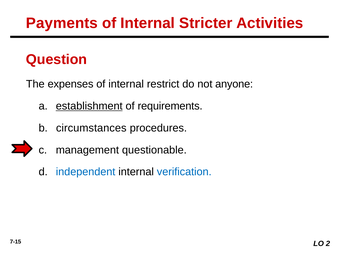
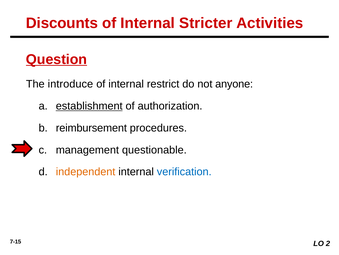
Payments: Payments -> Discounts
Question underline: none -> present
expenses: expenses -> introduce
requirements: requirements -> authorization
circumstances: circumstances -> reimbursement
independent colour: blue -> orange
